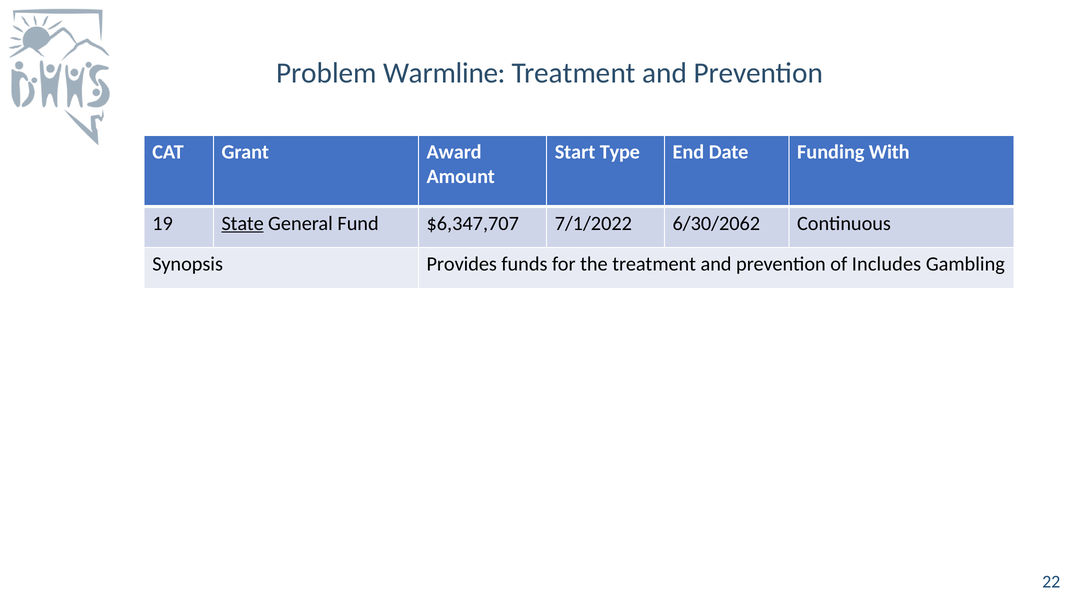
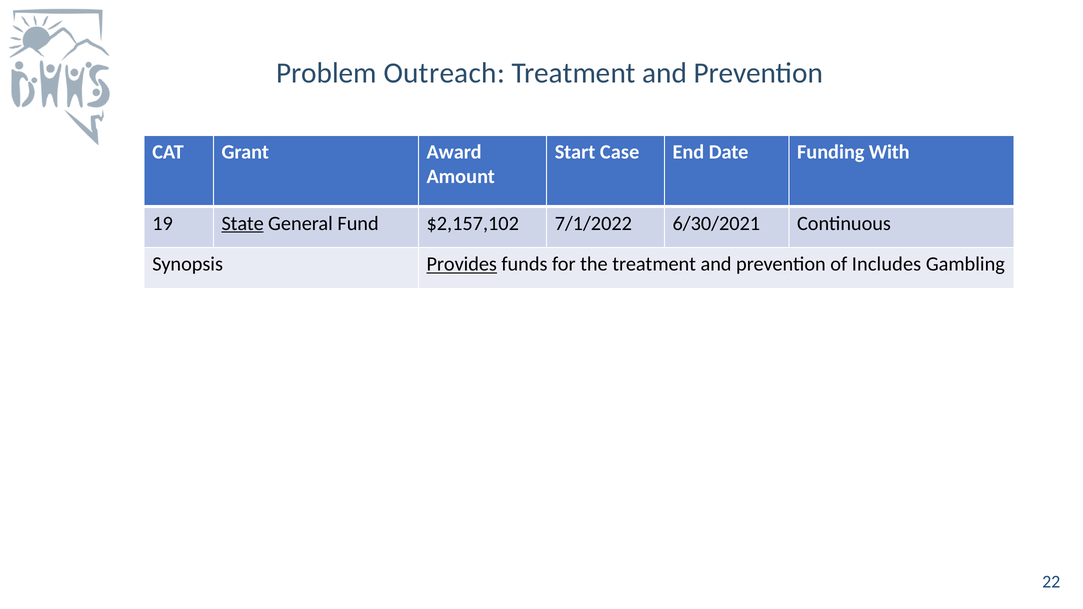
Warmline: Warmline -> Outreach
Type: Type -> Case
$6,347,707: $6,347,707 -> $2,157,102
6/30/2062: 6/30/2062 -> 6/30/2021
Provides underline: none -> present
